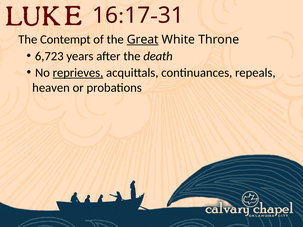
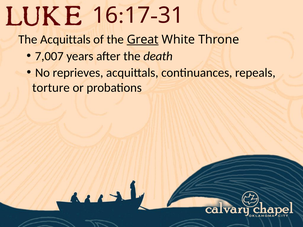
The Contempt: Contempt -> Acquittals
6,723: 6,723 -> 7,007
reprieves underline: present -> none
heaven: heaven -> torture
